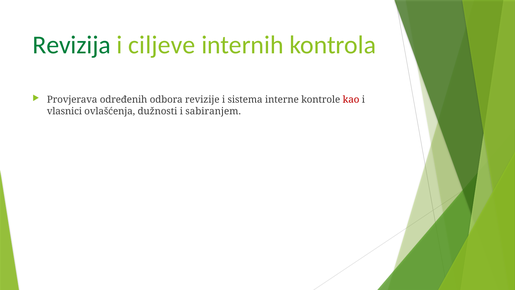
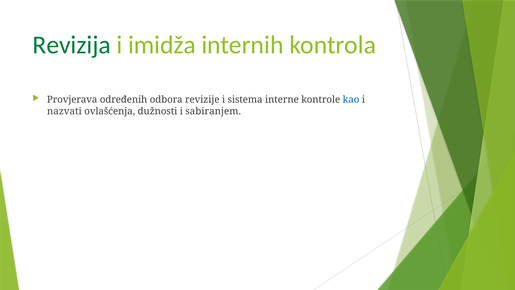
ciljeve: ciljeve -> imidža
kao colour: red -> blue
vlasnici: vlasnici -> nazvati
